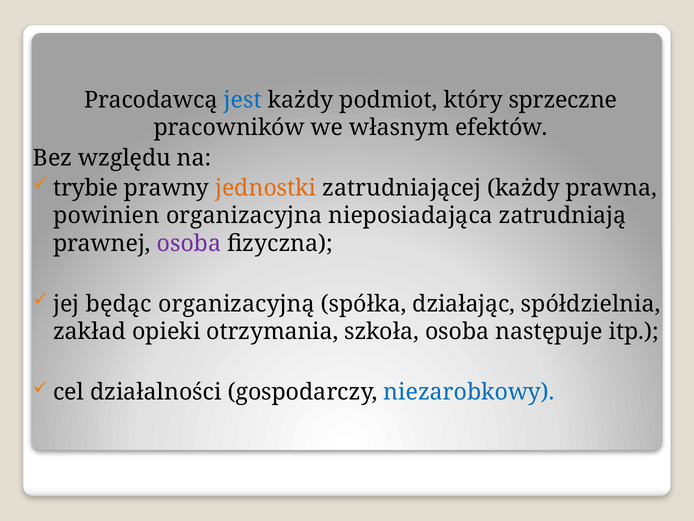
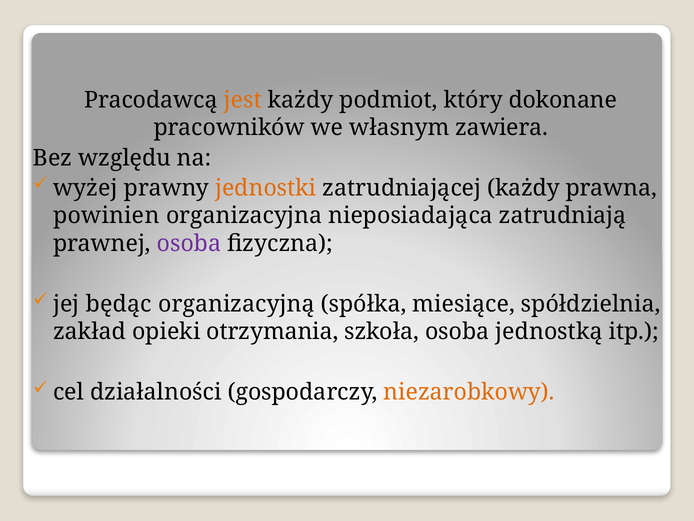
jest colour: blue -> orange
sprzeczne: sprzeczne -> dokonane
efektów: efektów -> zawiera
trybie: trybie -> wyżej
działając: działając -> miesiące
następuje: następuje -> jednostką
niezarobkowy colour: blue -> orange
